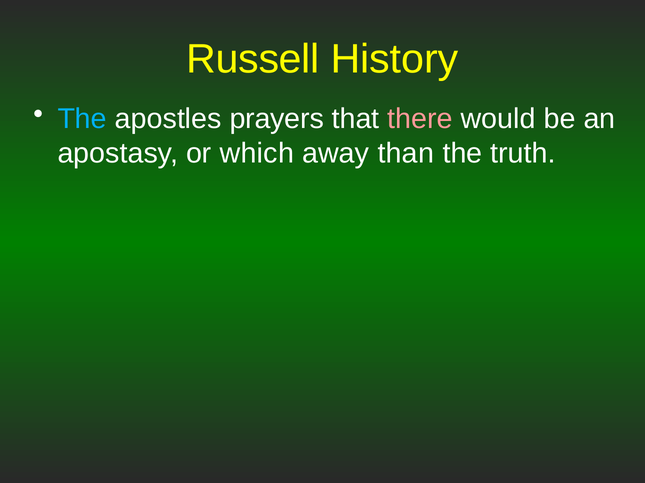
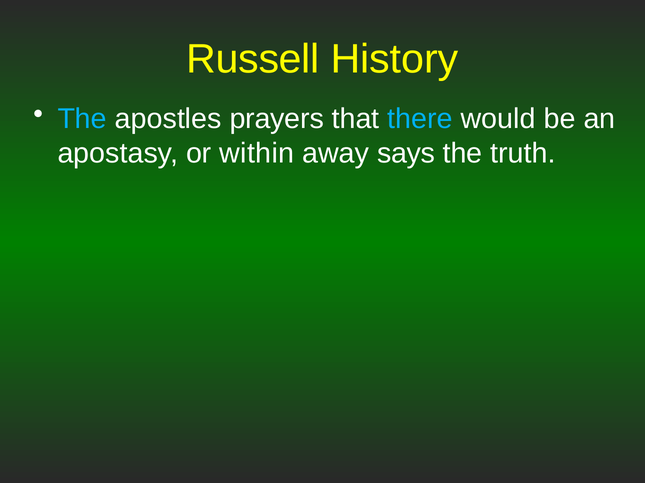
there colour: pink -> light blue
which: which -> within
than: than -> says
